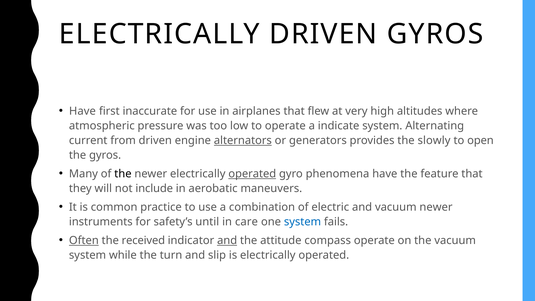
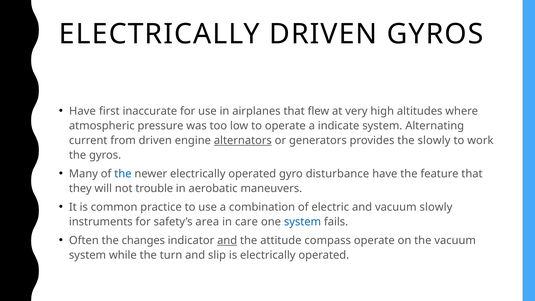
open: open -> work
the at (123, 174) colour: black -> blue
operated at (252, 174) underline: present -> none
phenomena: phenomena -> disturbance
include: include -> trouble
vacuum newer: newer -> slowly
until: until -> area
Often underline: present -> none
received: received -> changes
